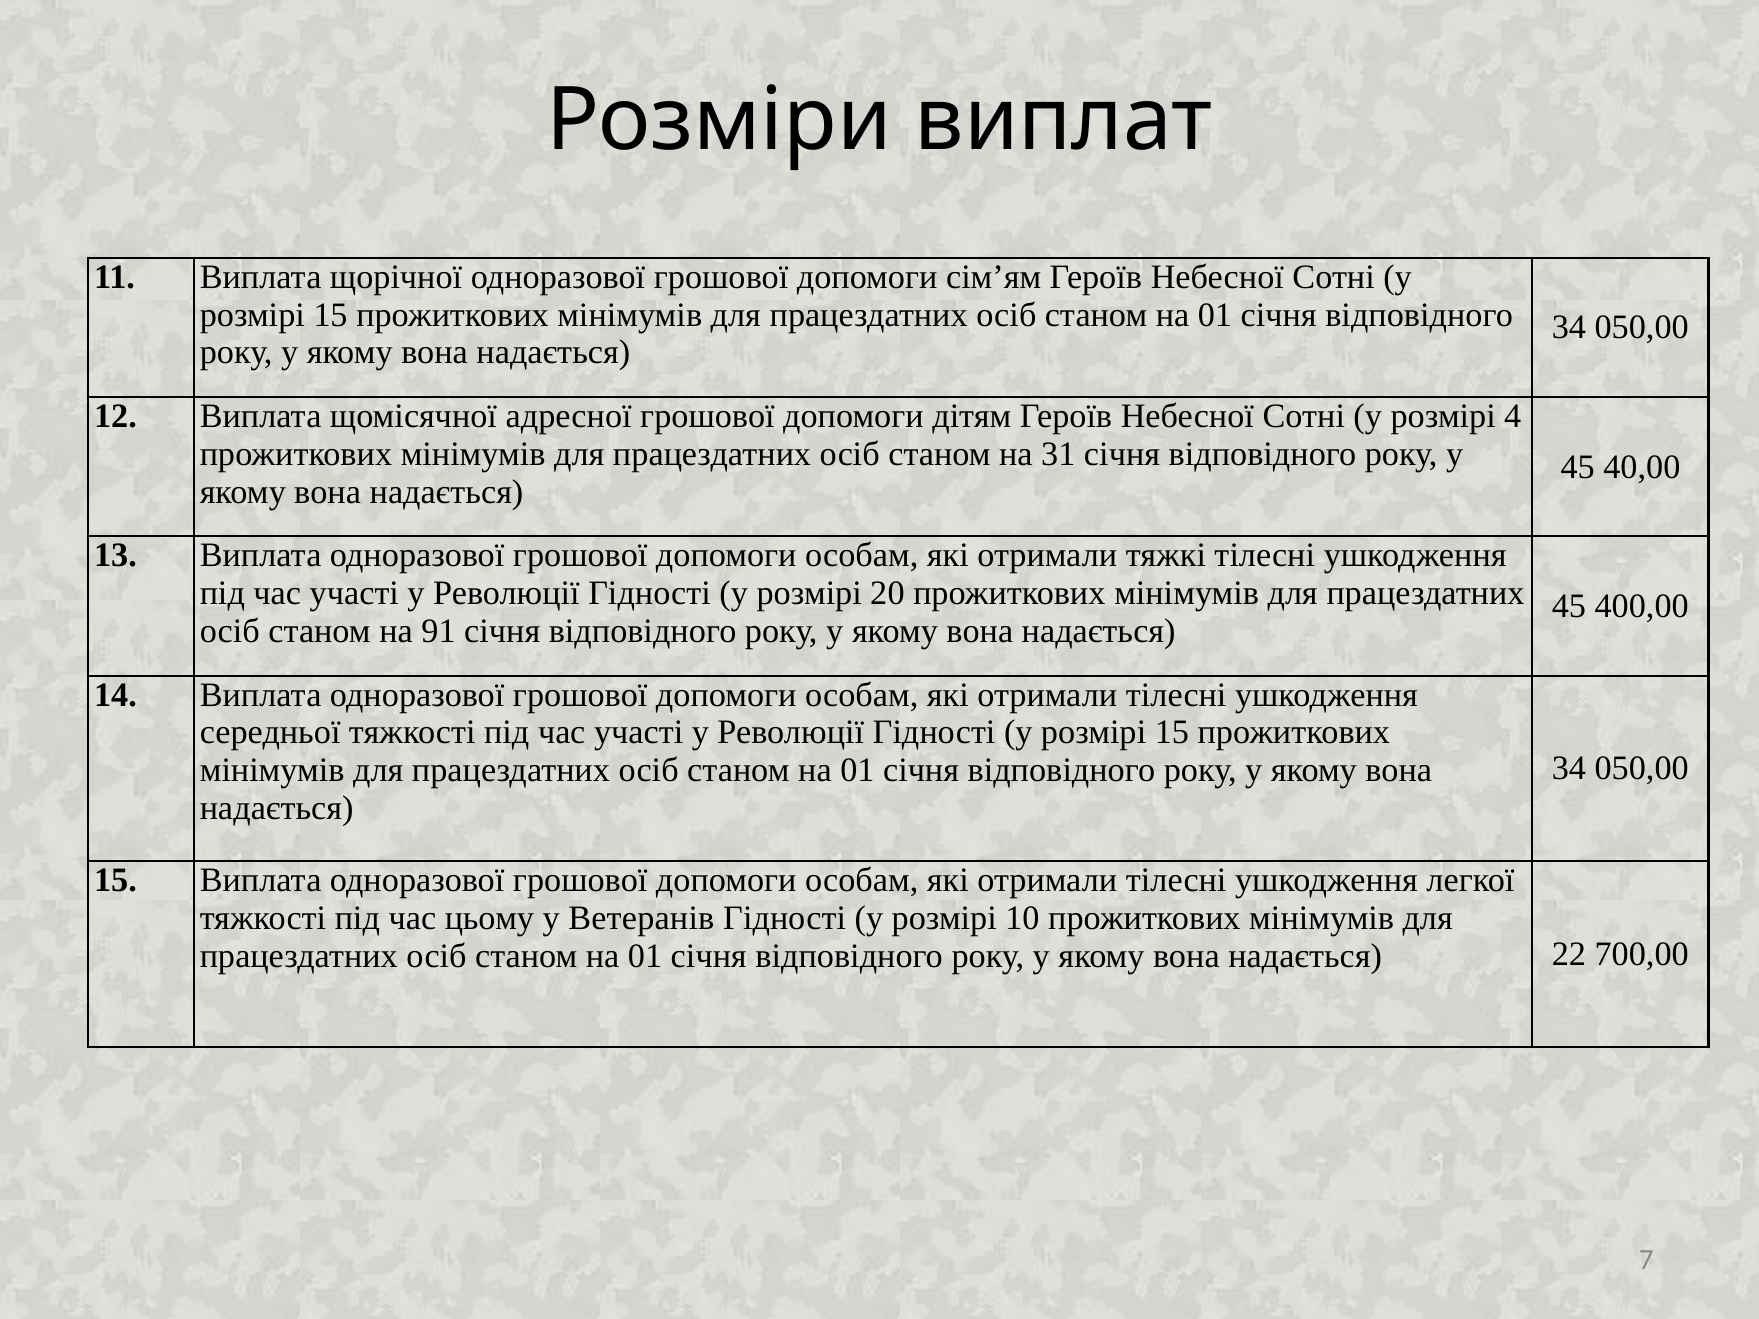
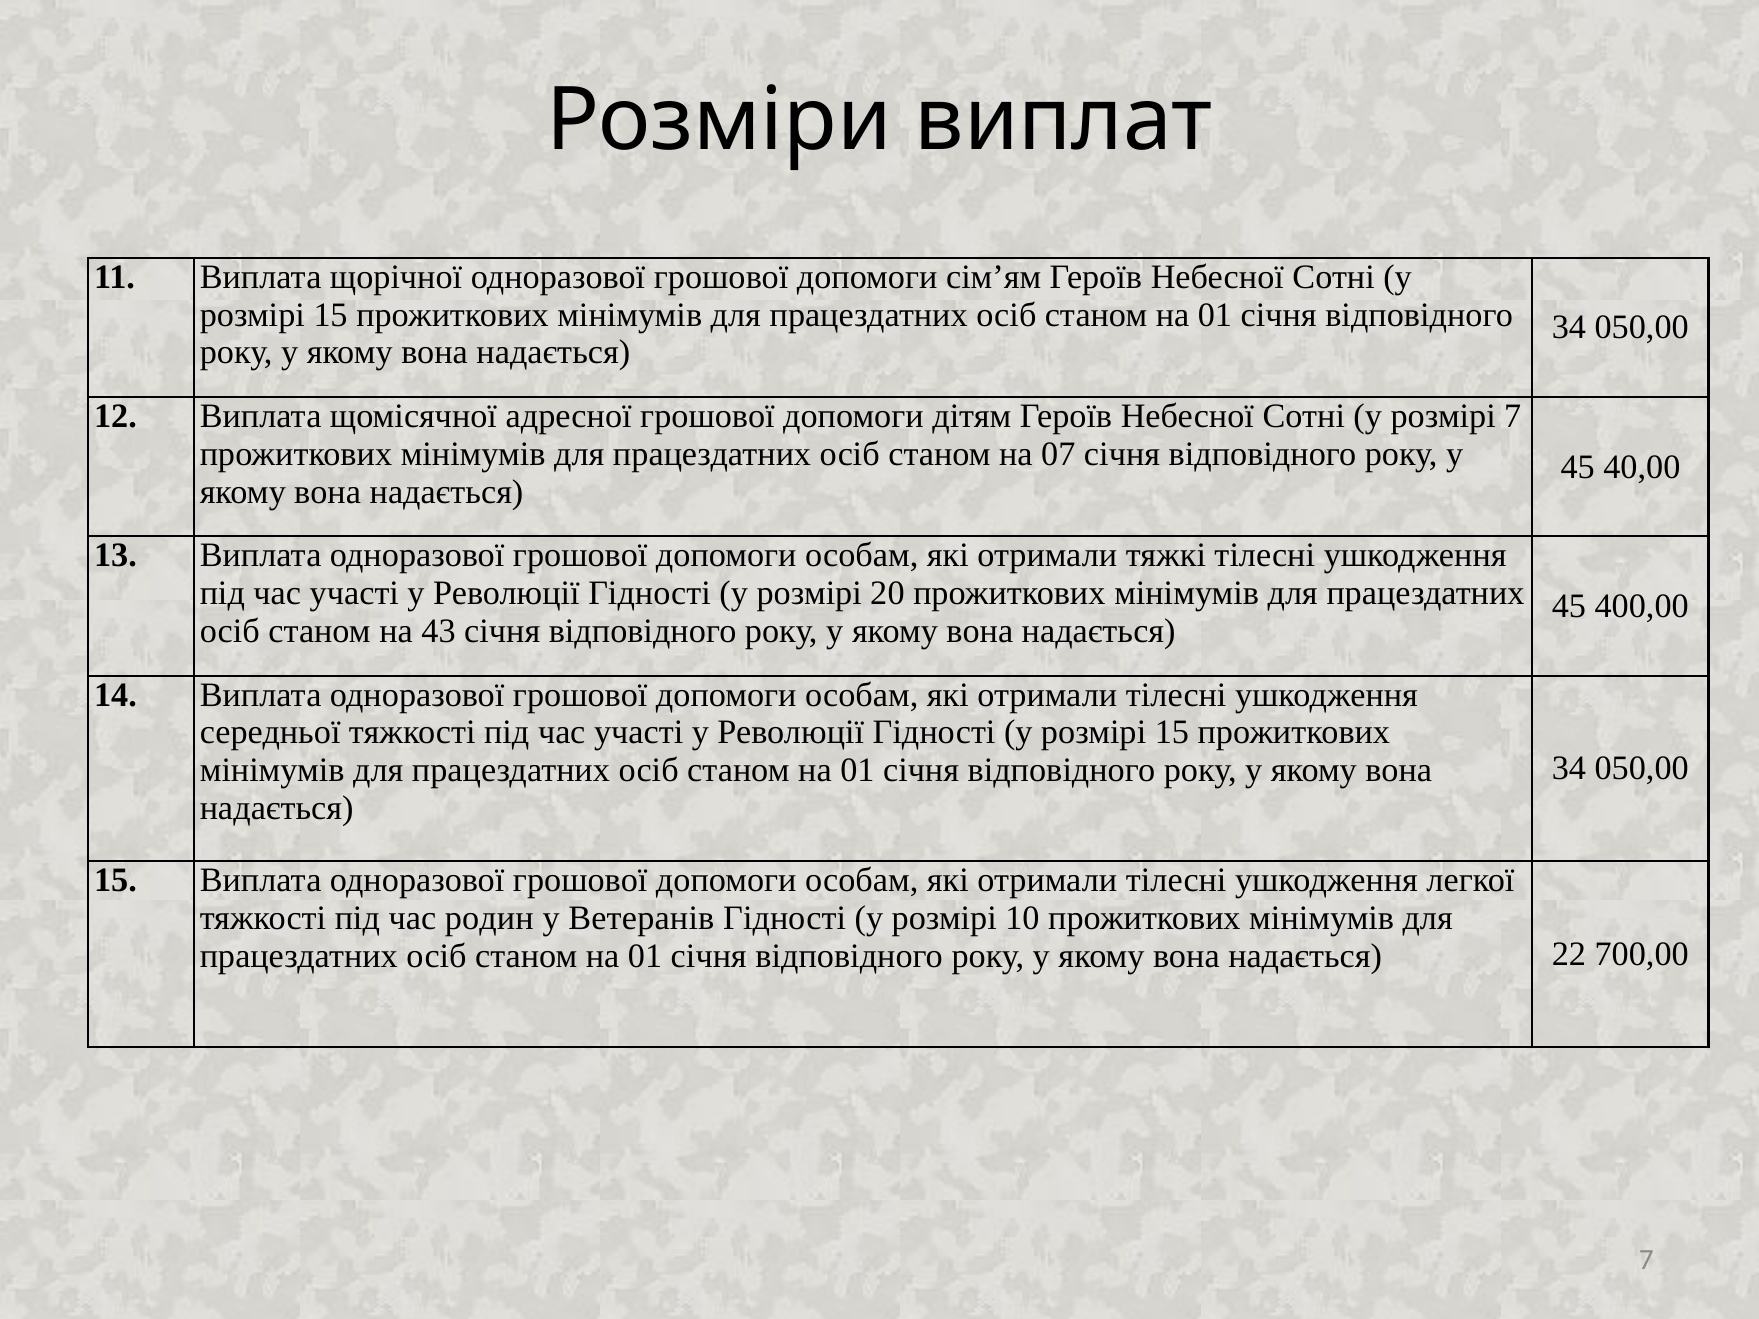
розмірі 4: 4 -> 7
31: 31 -> 07
91: 91 -> 43
цьому: цьому -> родин
